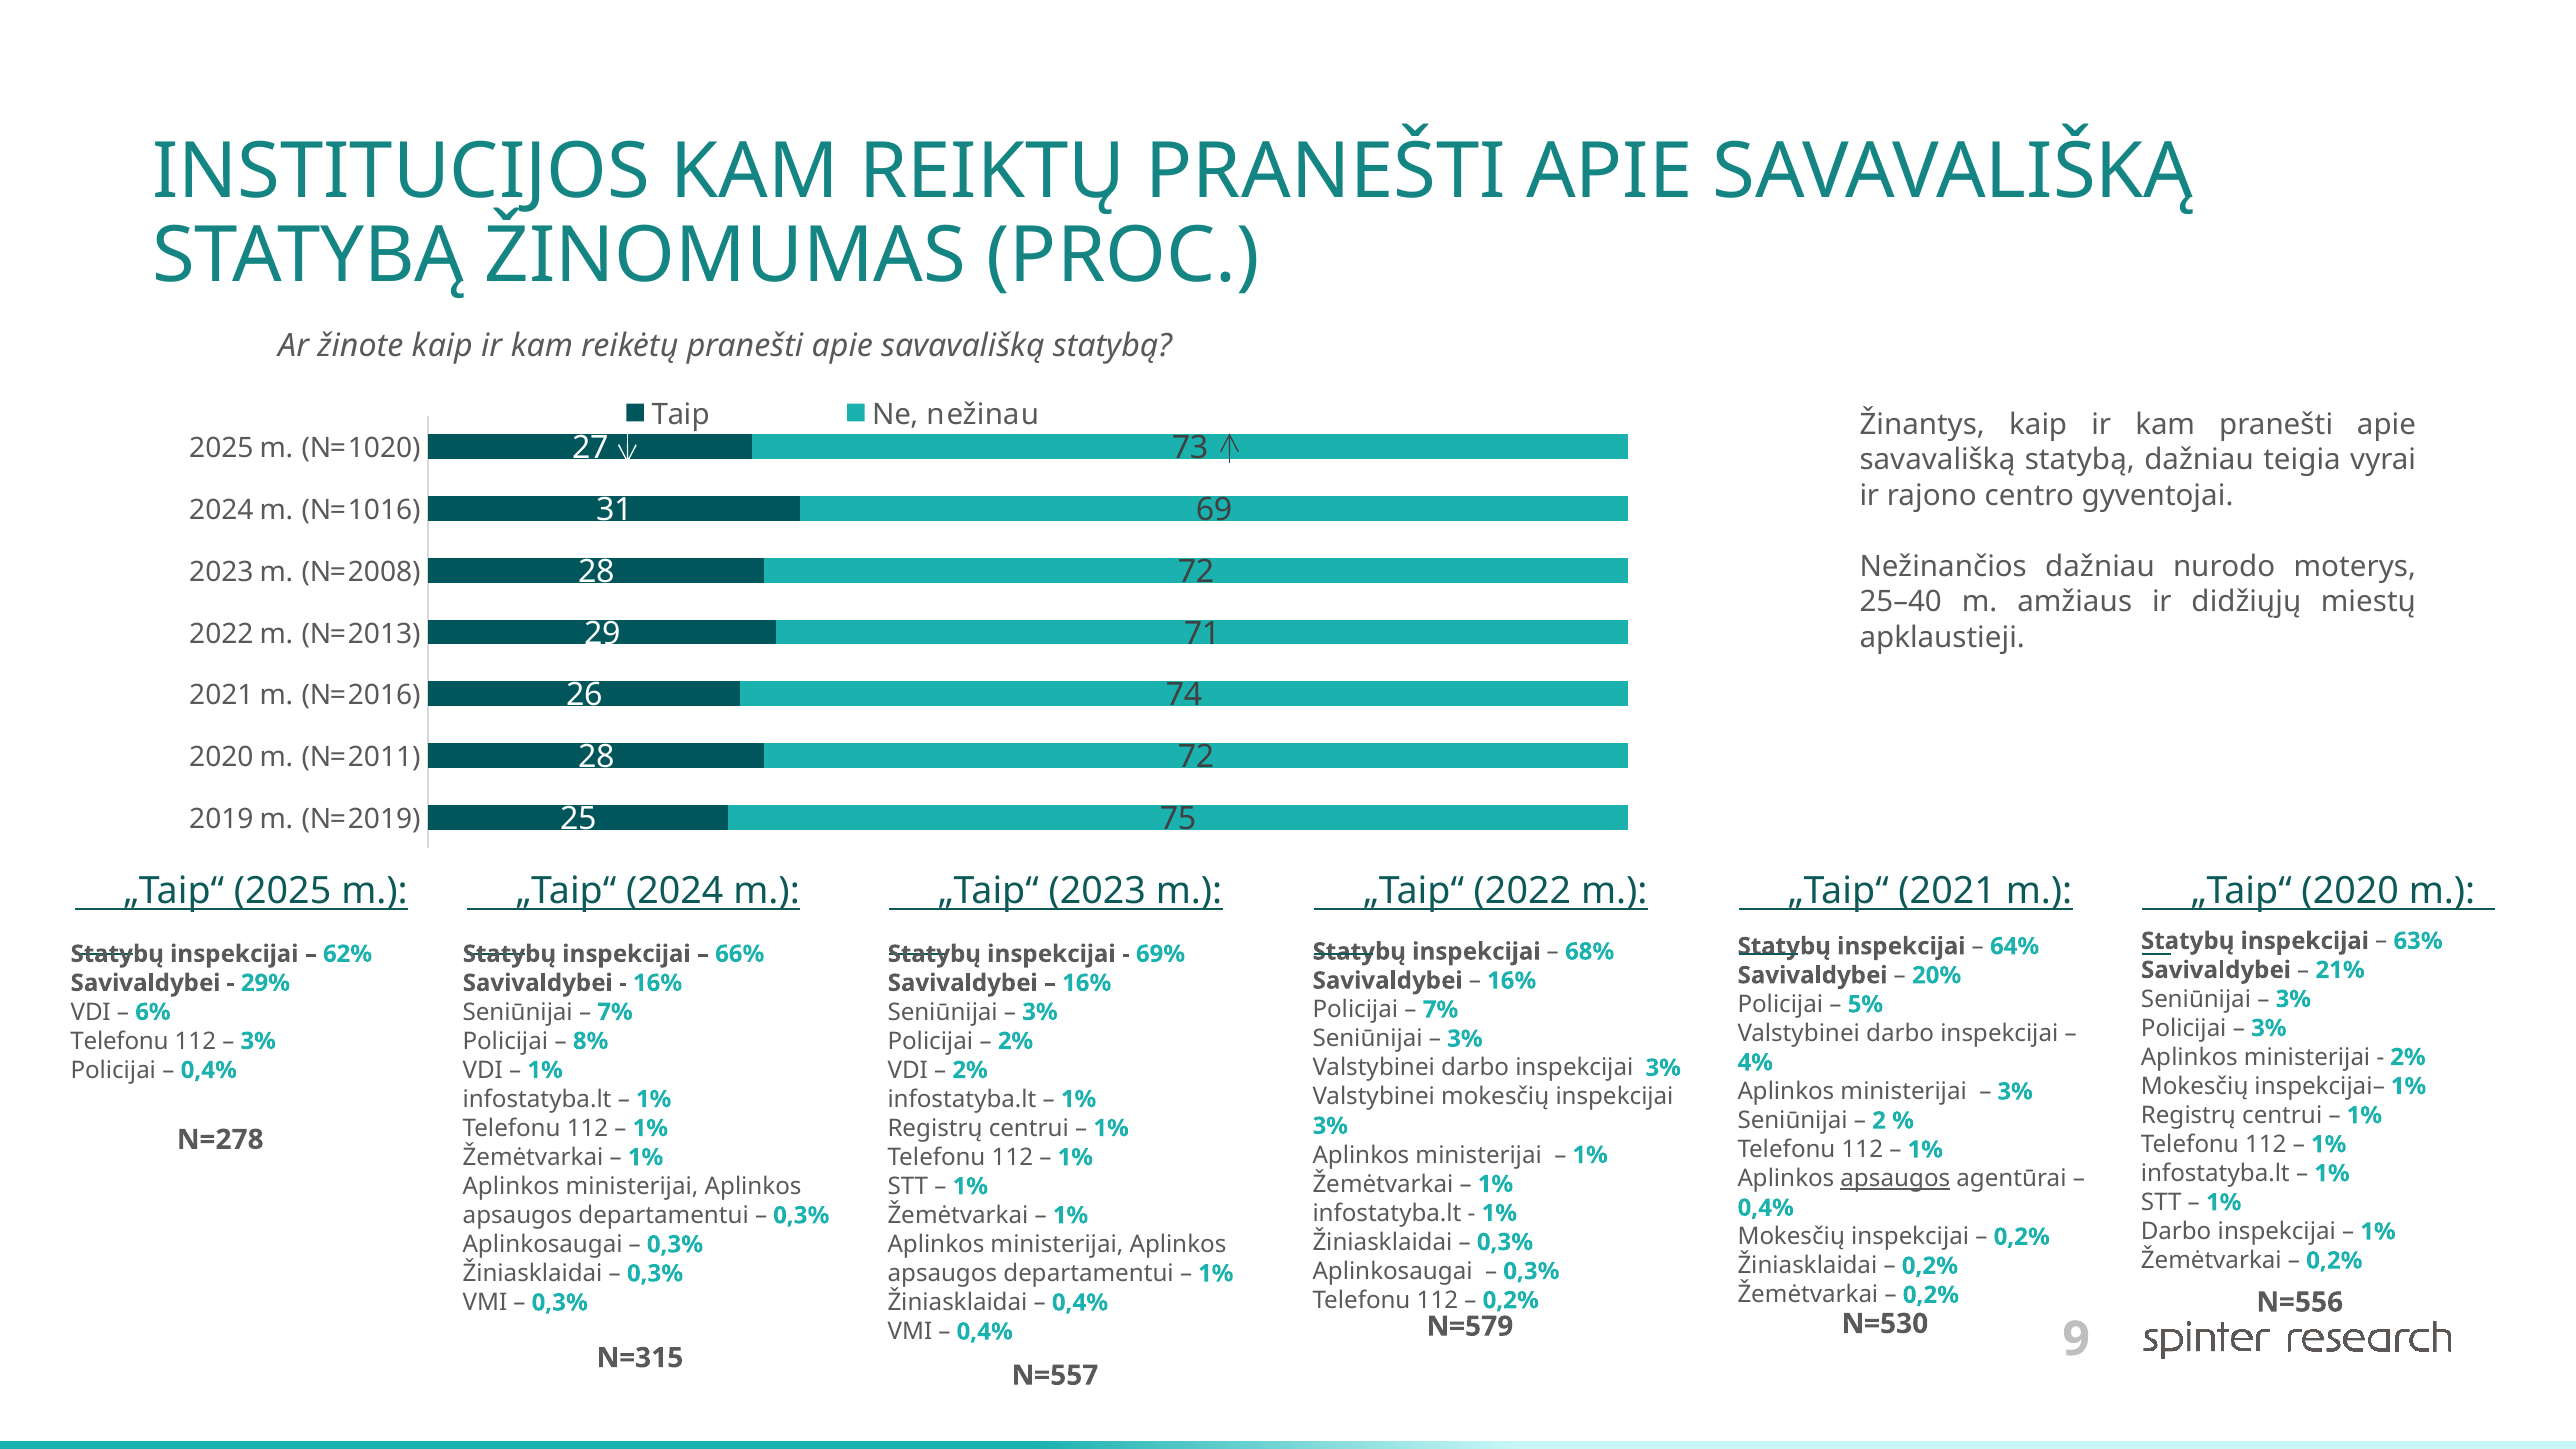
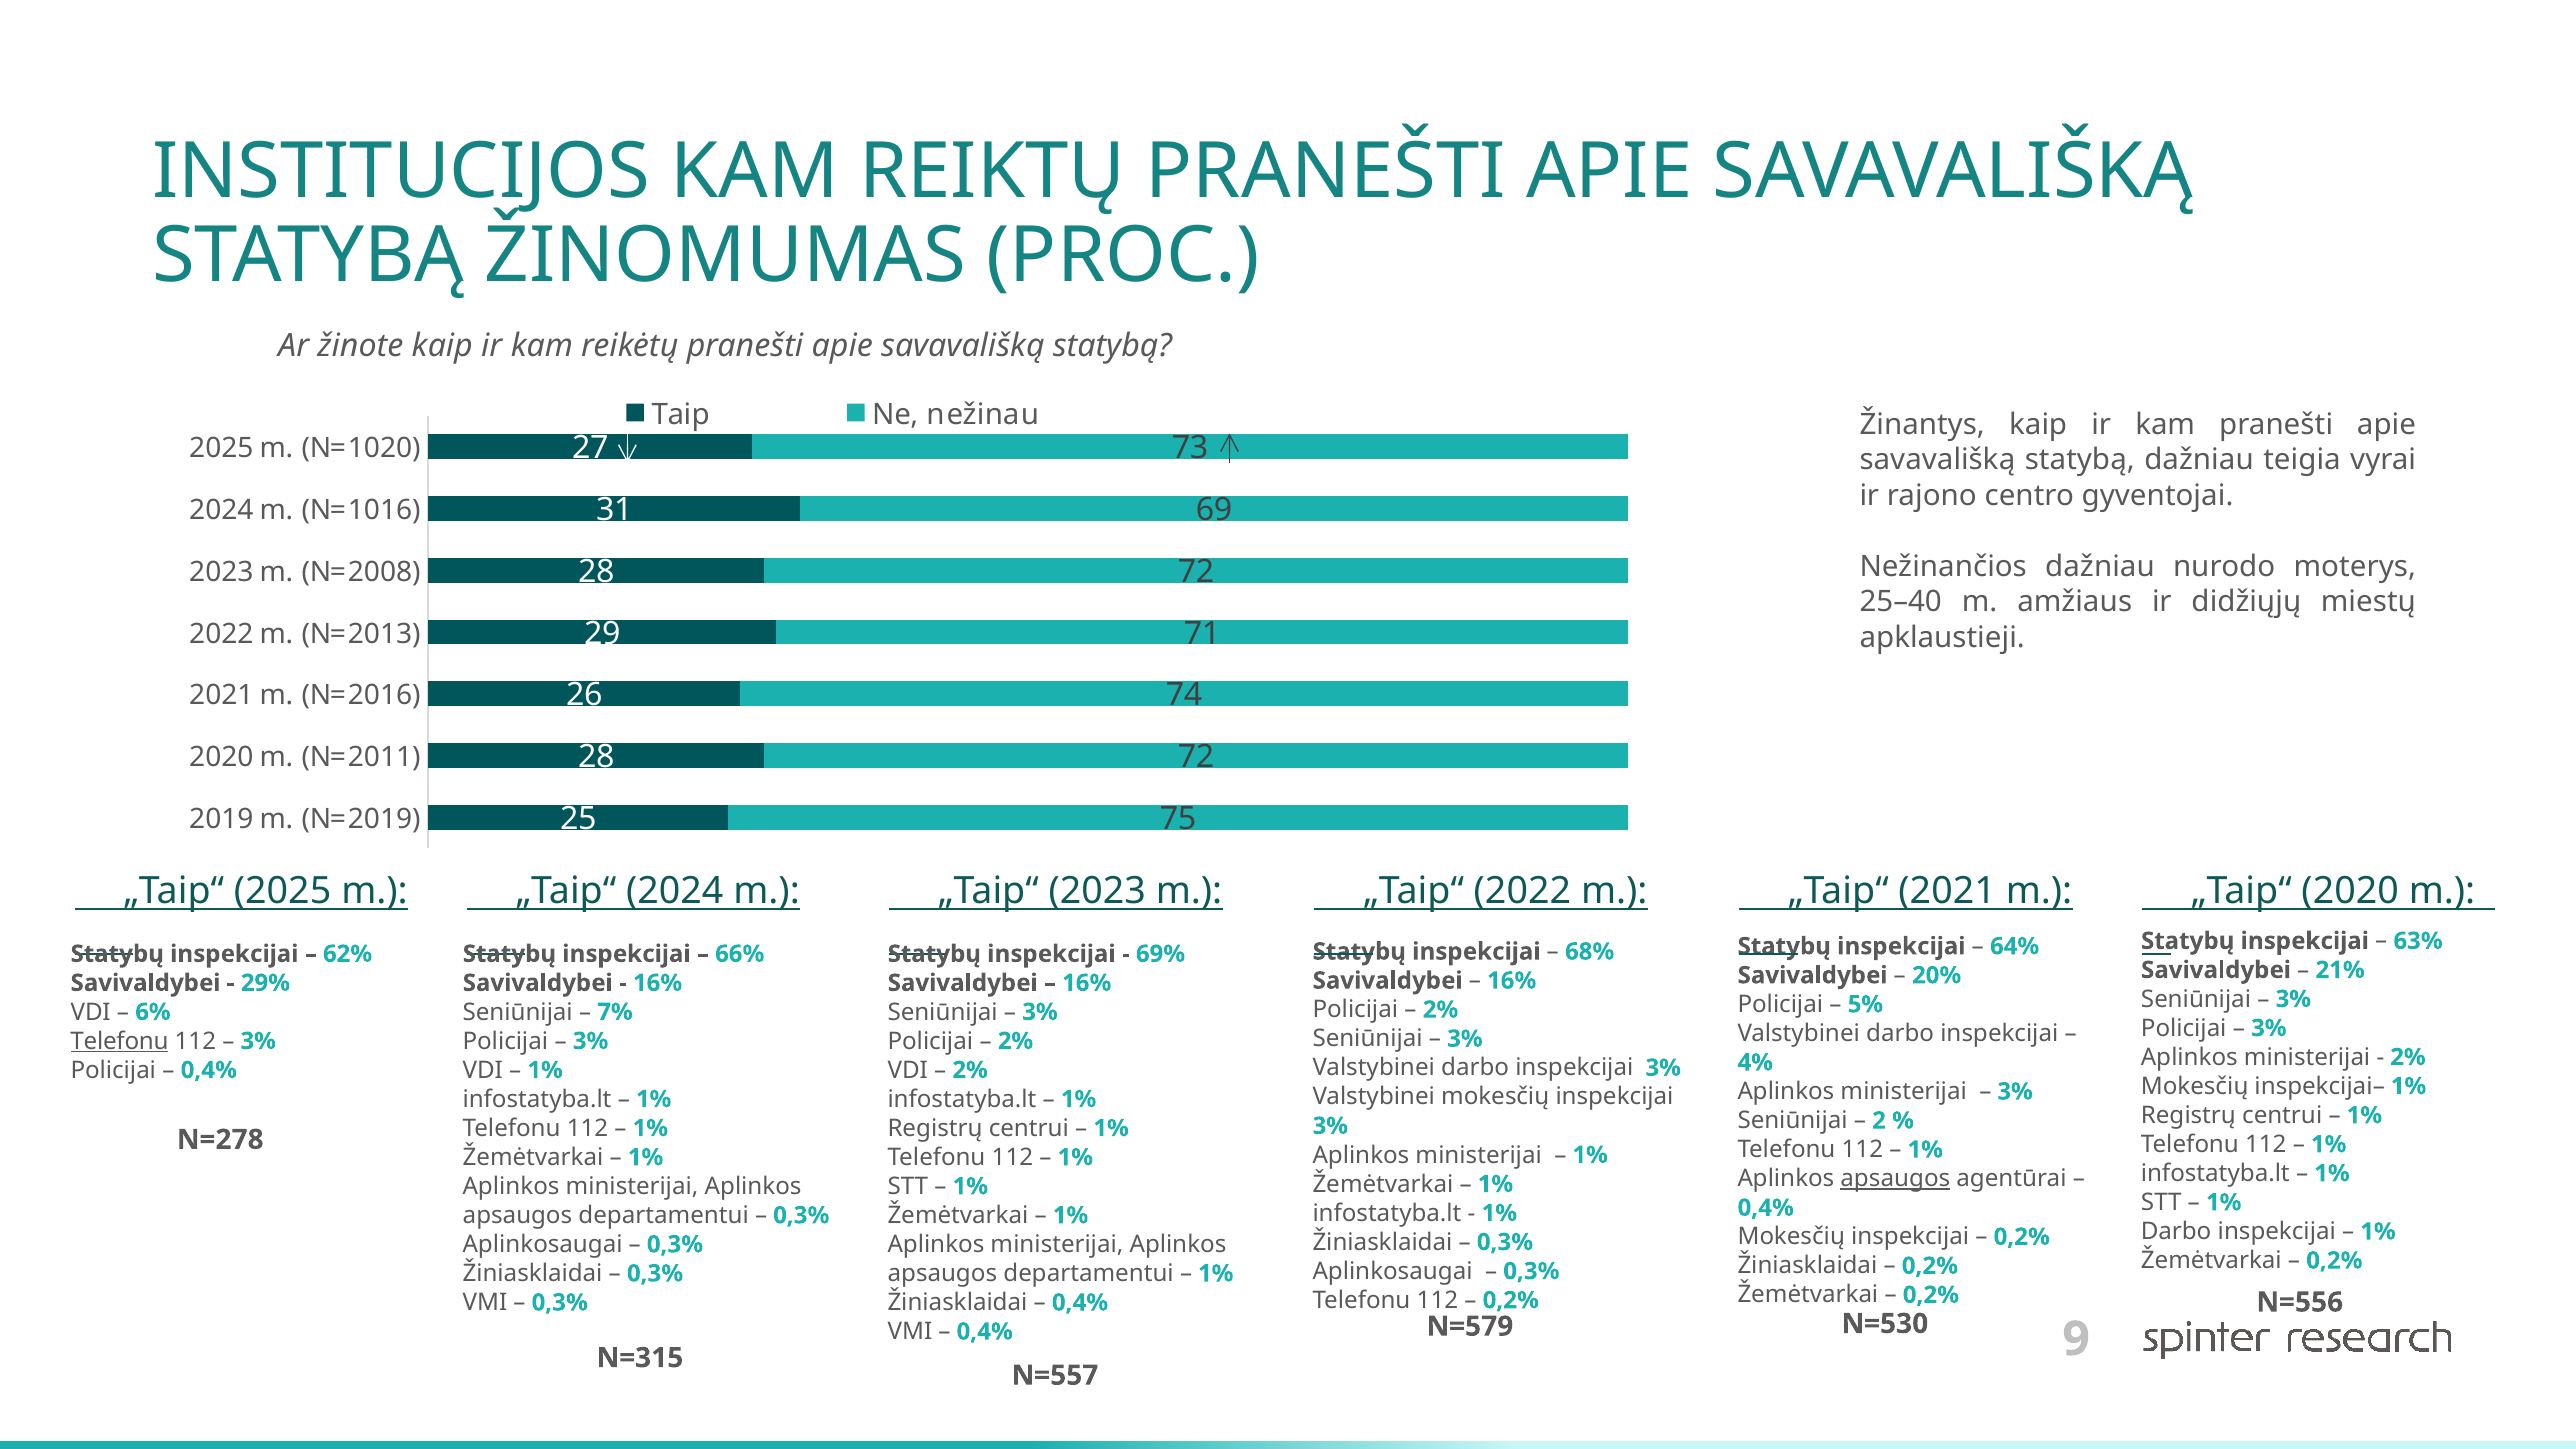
7% at (1441, 1010): 7% -> 2%
Telefonu at (120, 1041) underline: none -> present
8% at (591, 1041): 8% -> 3%
